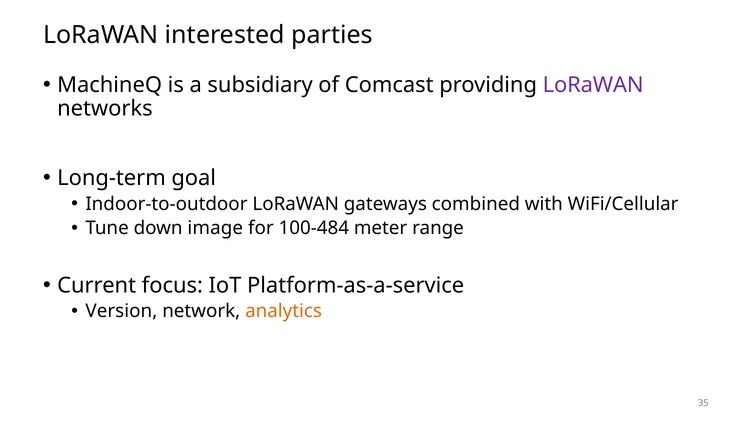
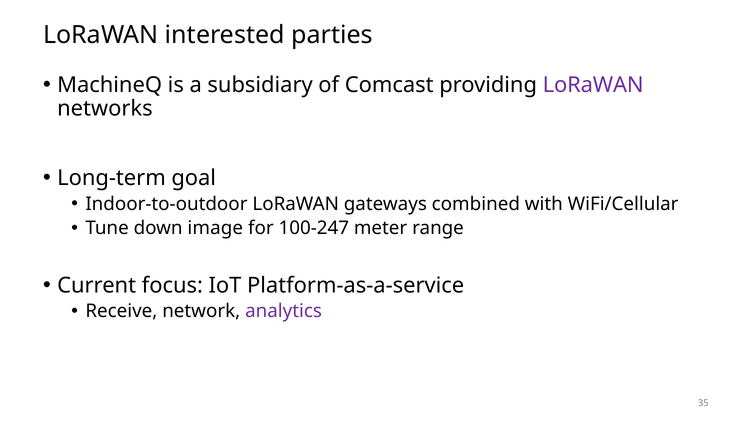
100-484: 100-484 -> 100-247
Version: Version -> Receive
analytics colour: orange -> purple
